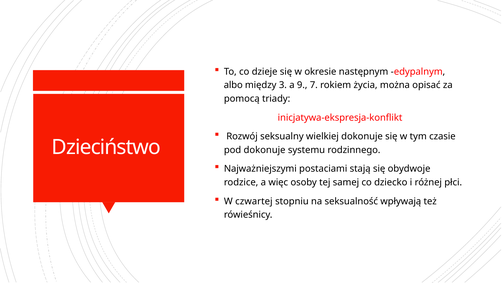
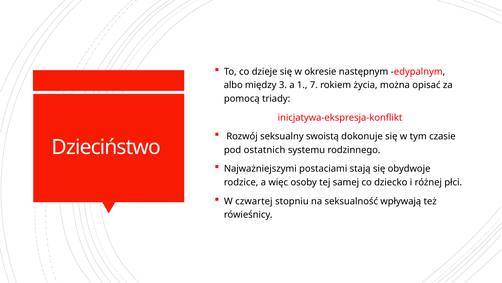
9: 9 -> 1
wielkiej: wielkiej -> swoistą
pod dokonuje: dokonuje -> ostatnich
